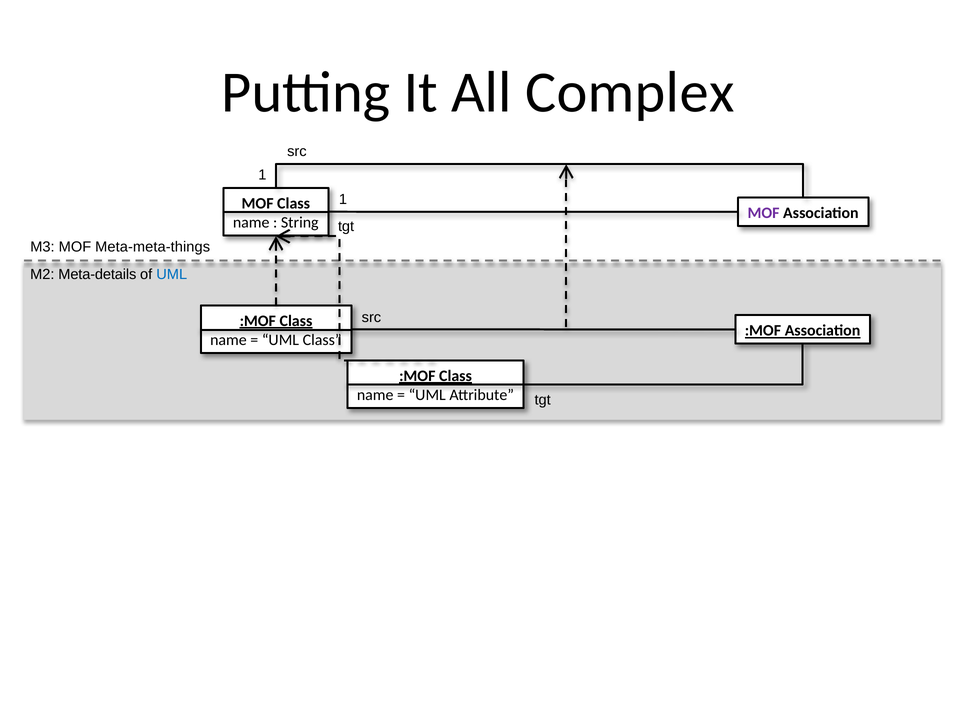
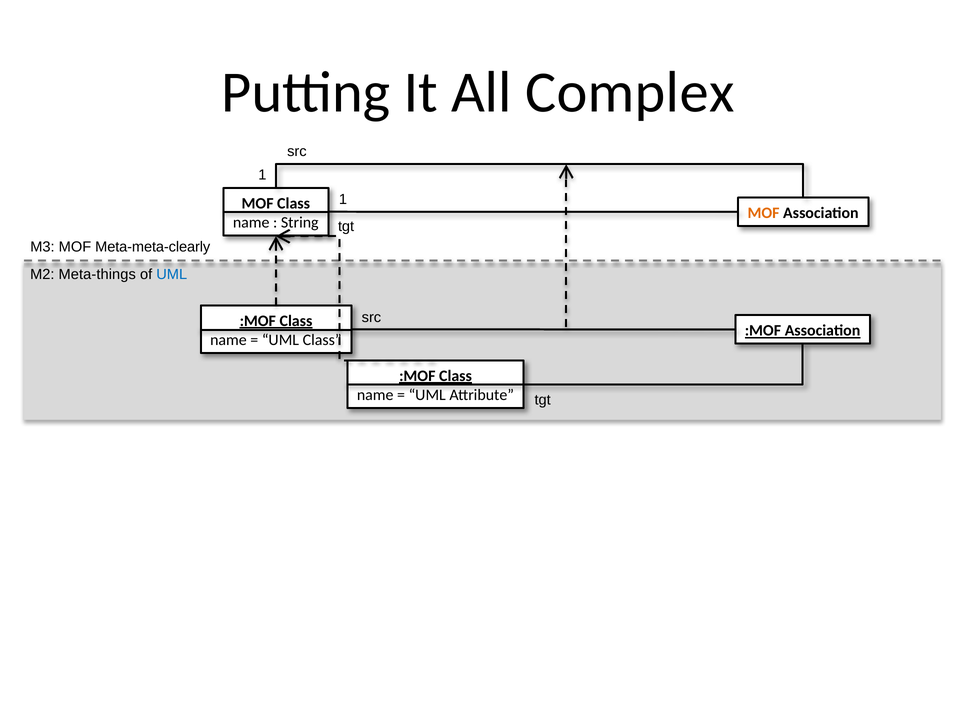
MOF at (764, 213) colour: purple -> orange
Meta-meta-things: Meta-meta-things -> Meta-meta-clearly
Meta-details: Meta-details -> Meta-things
